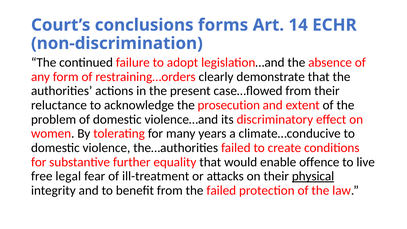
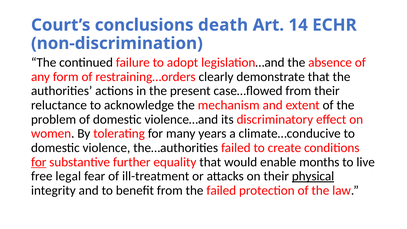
forms: forms -> death
prosecution: prosecution -> mechanism
for at (39, 162) underline: none -> present
offence: offence -> months
